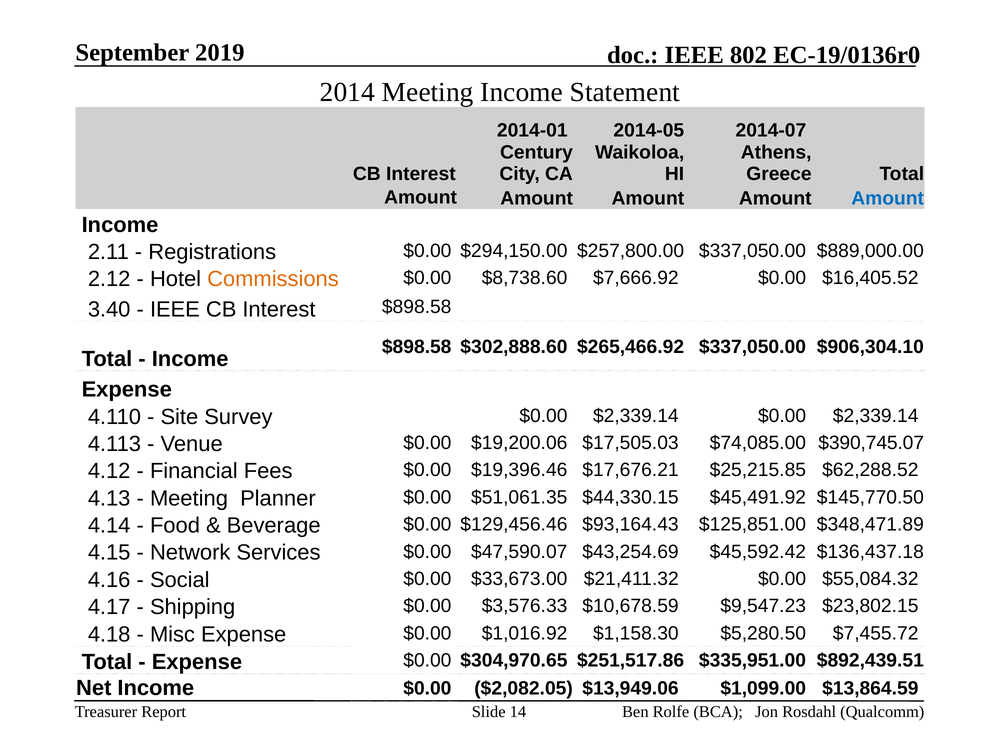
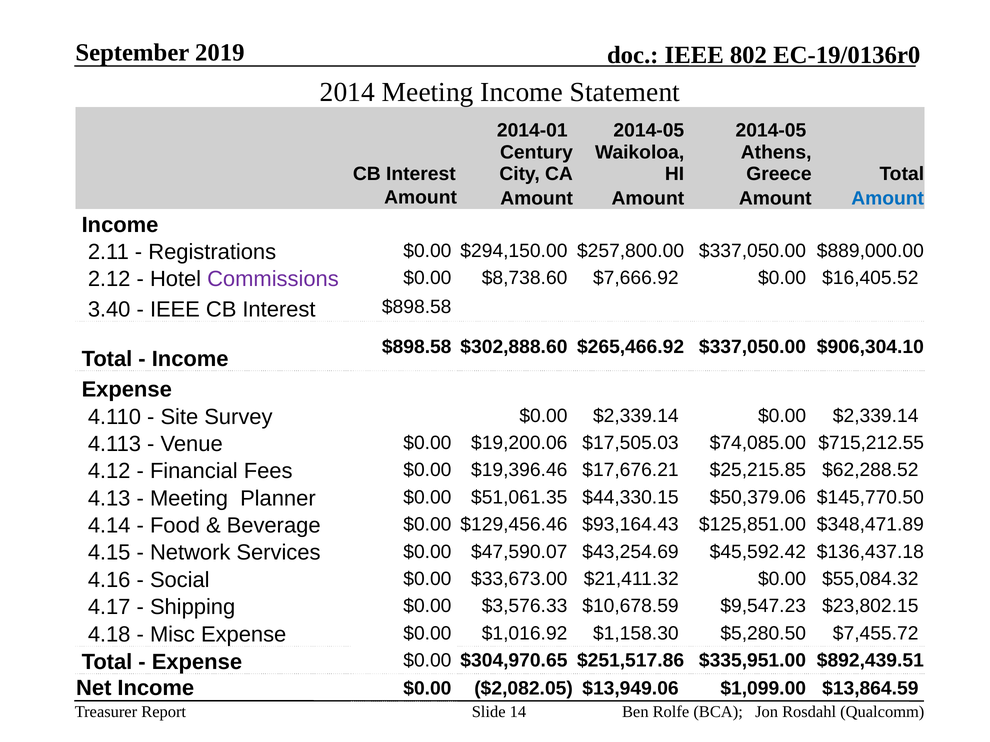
2014-07 at (771, 131): 2014-07 -> 2014-05
Commissions colour: orange -> purple
$390,745.07: $390,745.07 -> $715,212.55
$45,491.92: $45,491.92 -> $50,379.06
